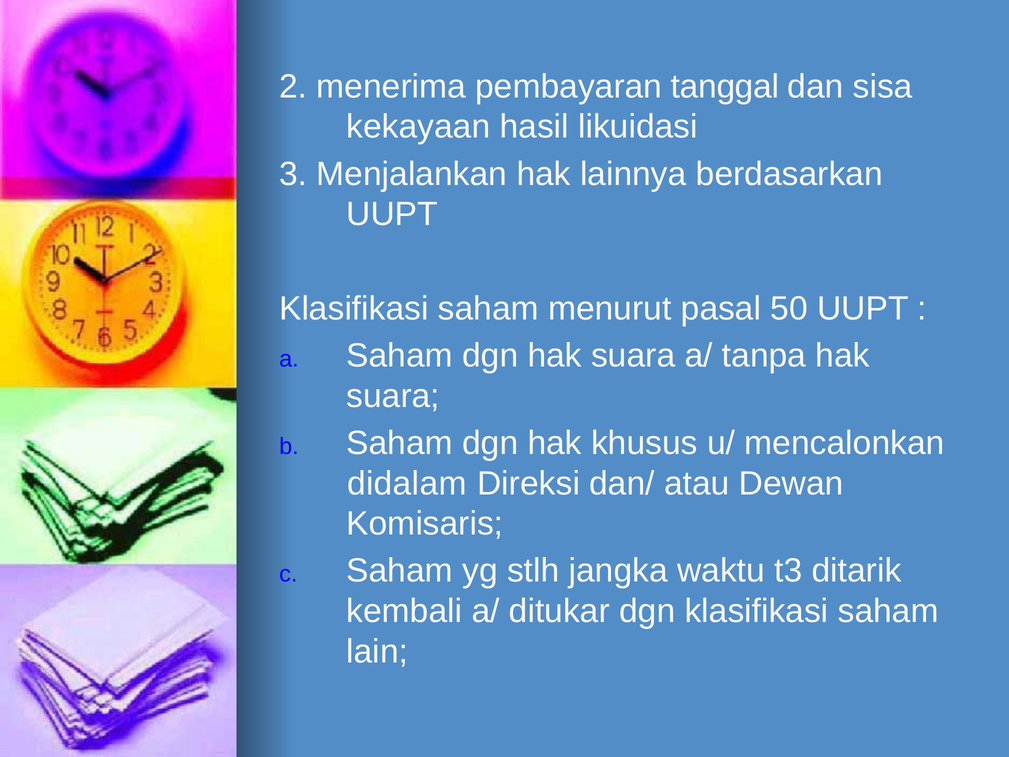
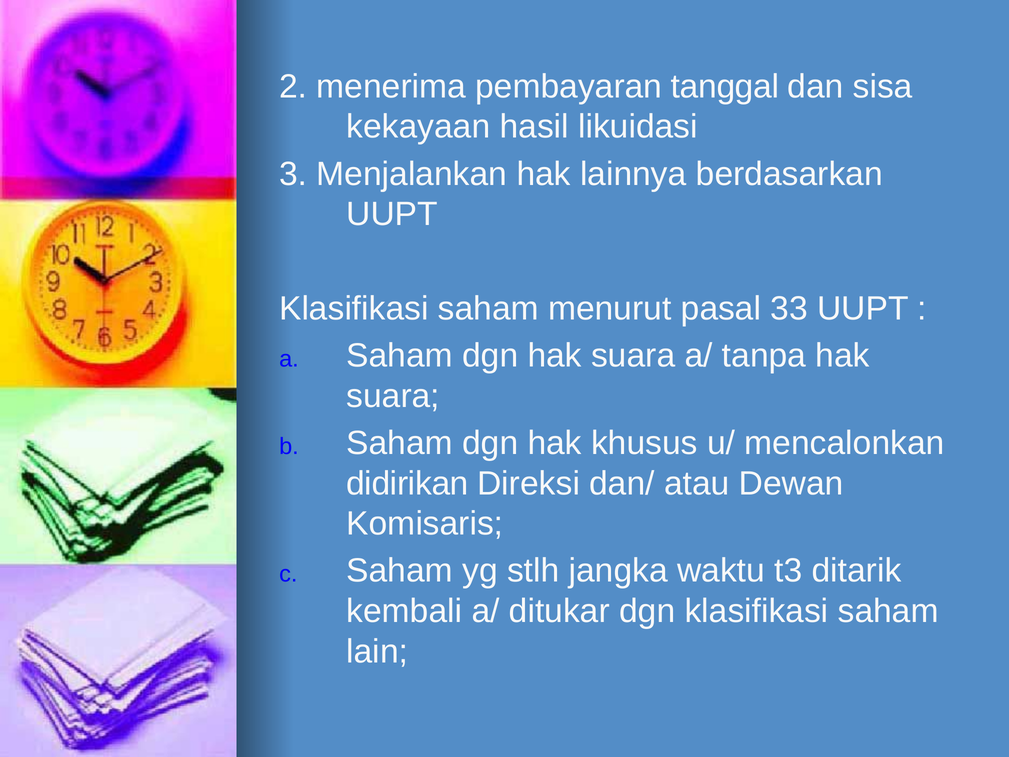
50: 50 -> 33
didalam: didalam -> didirikan
